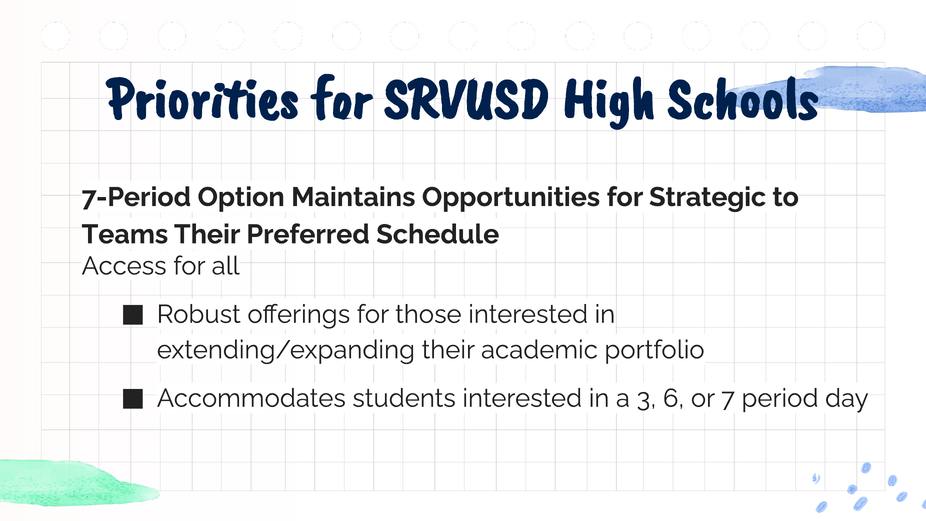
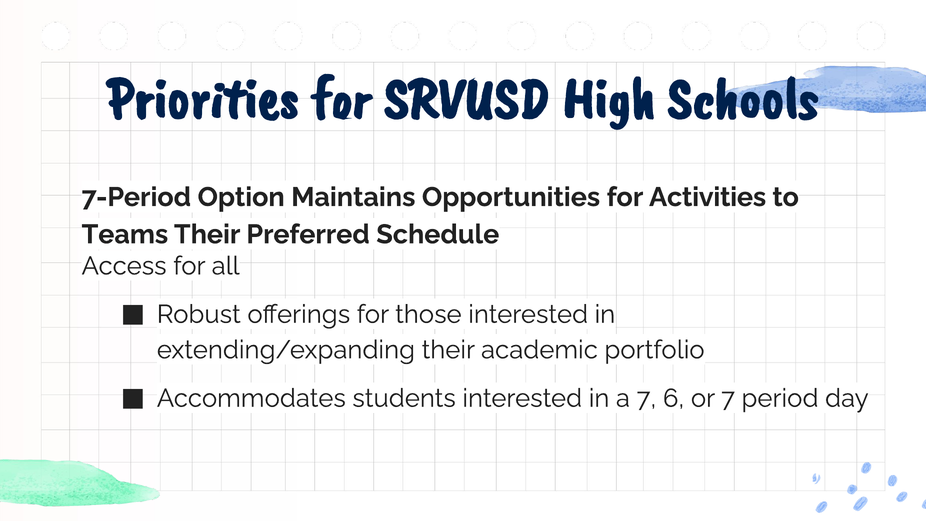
Strategic: Strategic -> Activities
a 3: 3 -> 7
